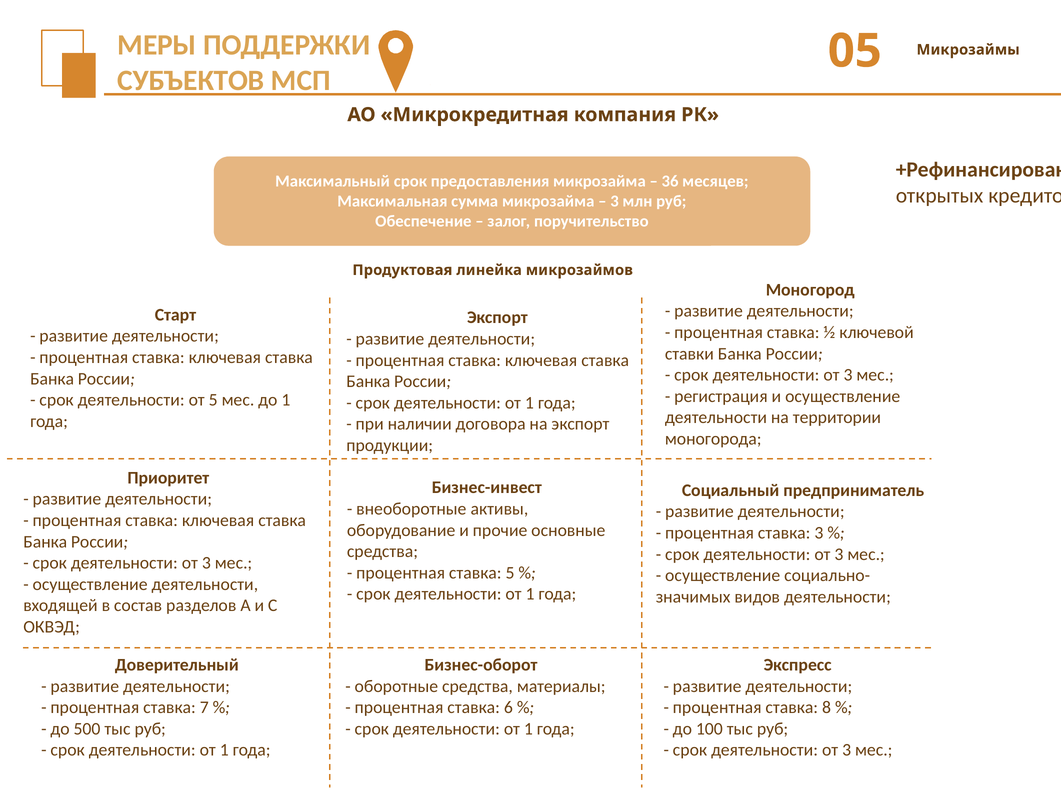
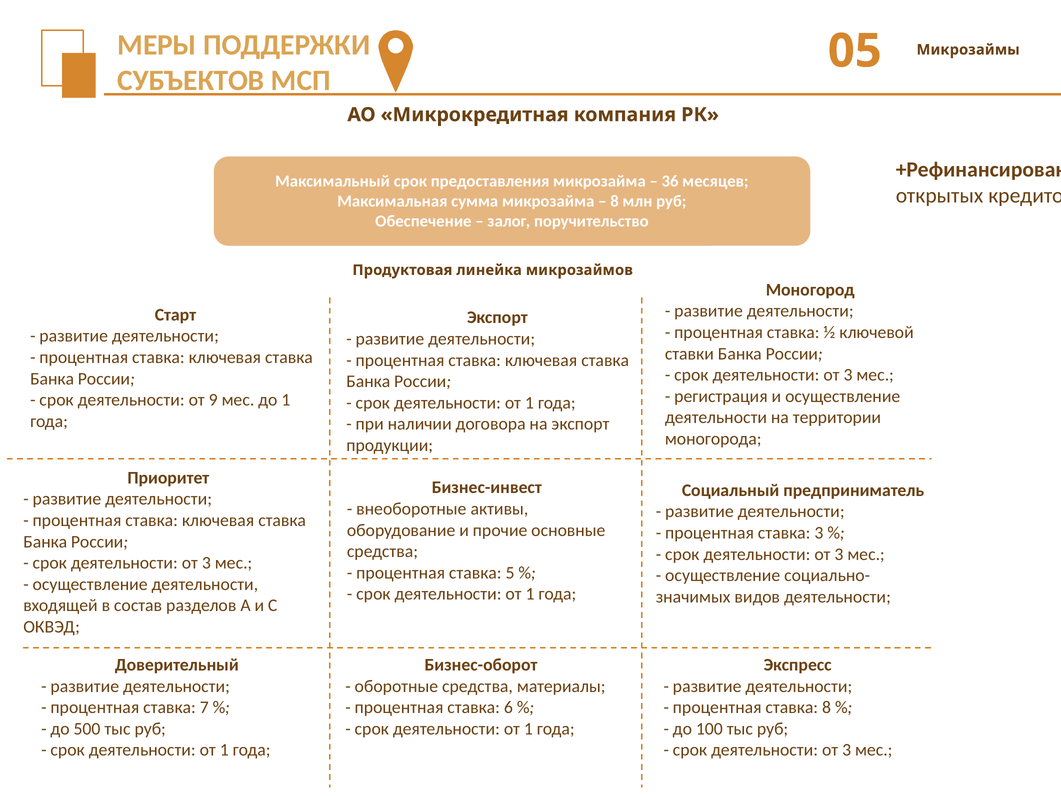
3 at (614, 201): 3 -> 8
от 5: 5 -> 9
